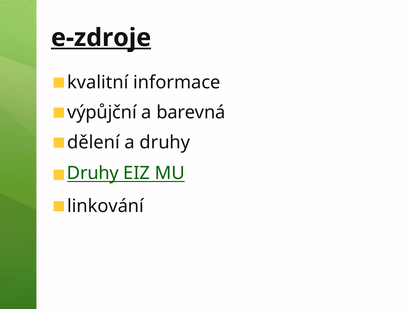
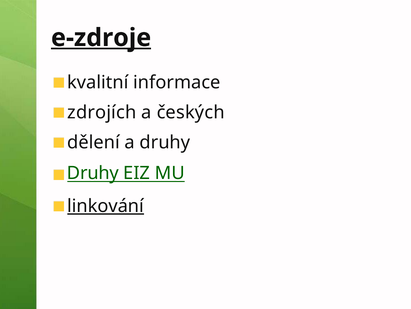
výpůjční: výpůjční -> zdrojích
barevná: barevná -> českých
linkování underline: none -> present
